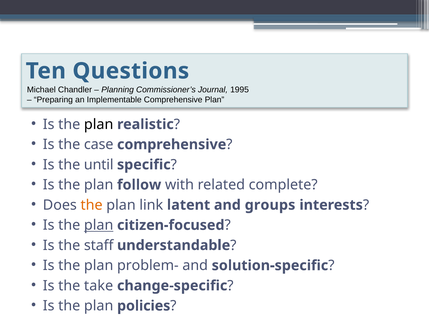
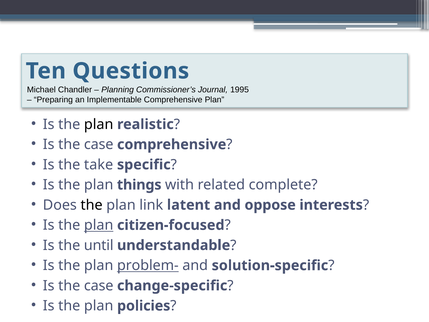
until: until -> take
follow: follow -> things
the at (92, 205) colour: orange -> black
groups: groups -> oppose
staff: staff -> until
problem- underline: none -> present
take at (99, 285): take -> case
